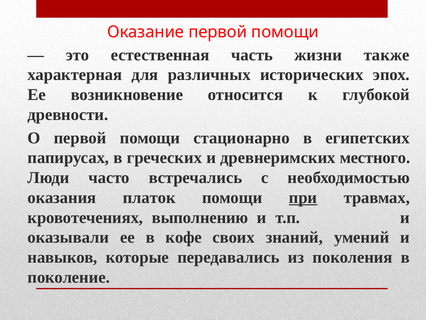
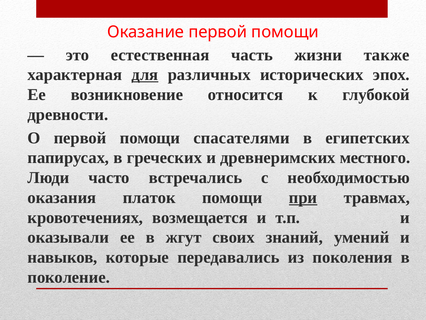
для underline: none -> present
стационарно: стационарно -> спасателями
выполнению: выполнению -> возмещается
кофе: кофе -> жгут
